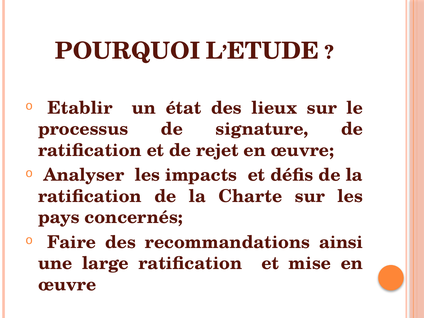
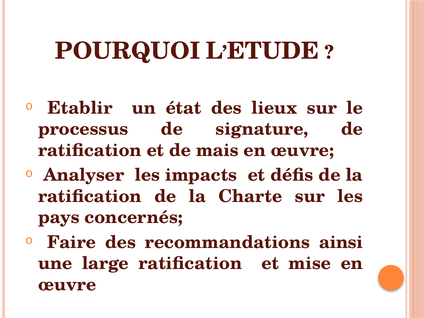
rejet: rejet -> mais
